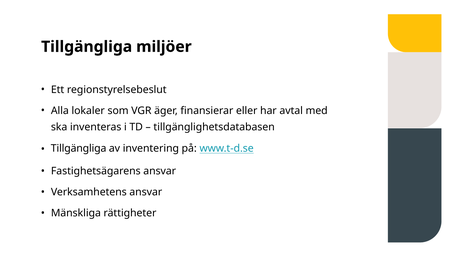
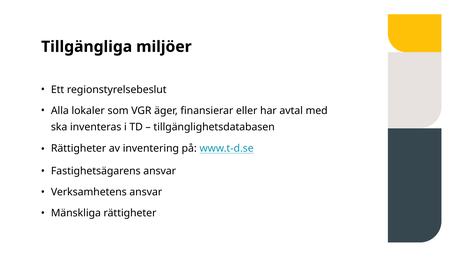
Tillgängliga at (79, 149): Tillgängliga -> Rättigheter
